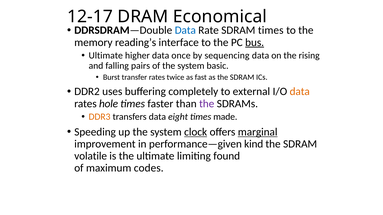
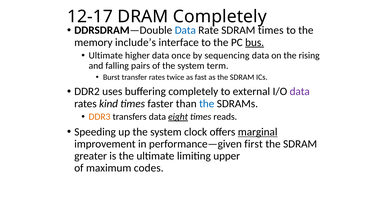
DRAM Economical: Economical -> Completely
reading’s: reading’s -> include’s
basic: basic -> term
data at (300, 92) colour: orange -> purple
hole: hole -> kind
the at (207, 104) colour: purple -> blue
eight underline: none -> present
made: made -> reads
clock underline: present -> none
kind: kind -> first
volatile: volatile -> greater
found: found -> upper
